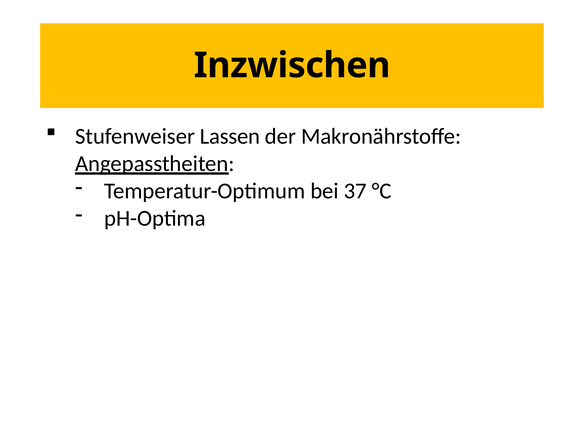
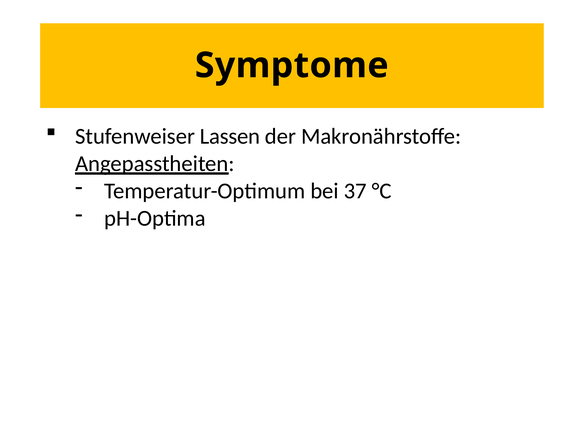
Inzwischen: Inzwischen -> Symptome
